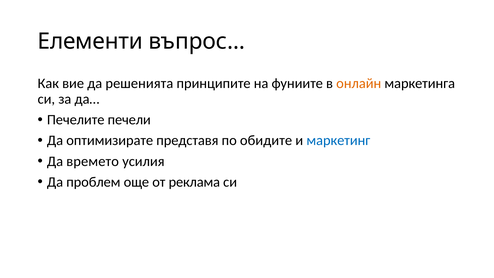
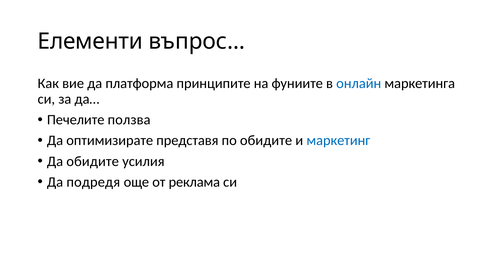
решенията: решенията -> платформа
онлайн colour: orange -> blue
печели: печели -> ползва
Да времето: времето -> обидите
проблем: проблем -> подредя
